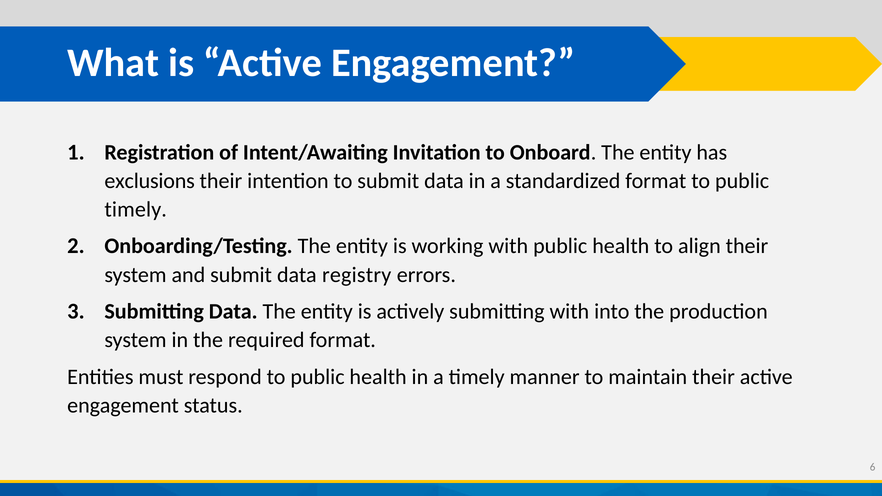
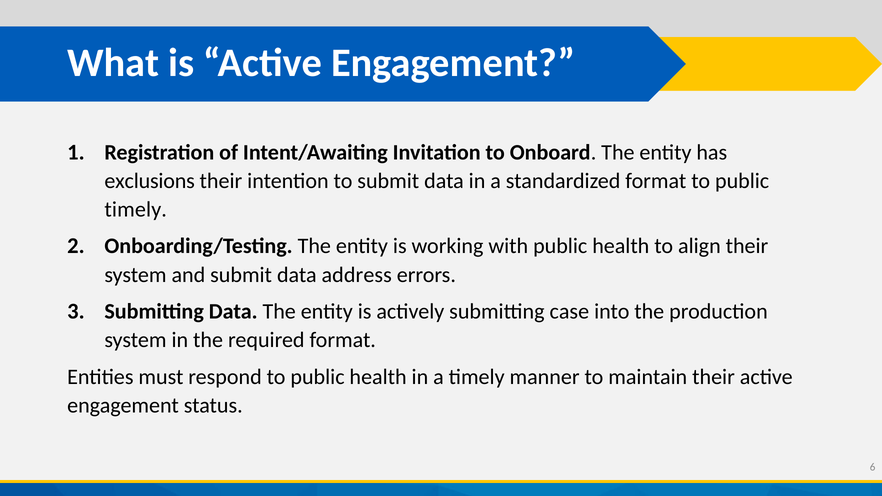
registry: registry -> address
submitting with: with -> case
